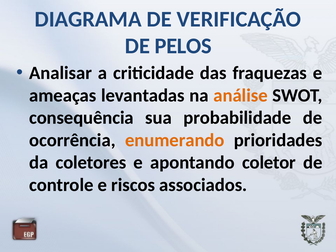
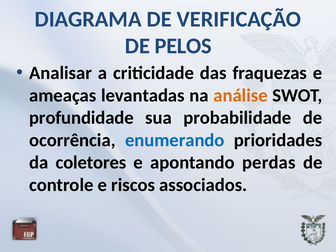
consequência: consequência -> profundidade
enumerando colour: orange -> blue
coletor: coletor -> perdas
